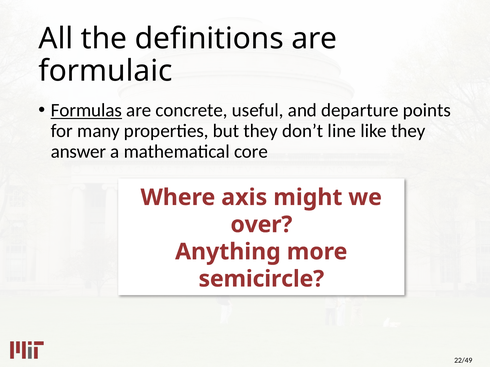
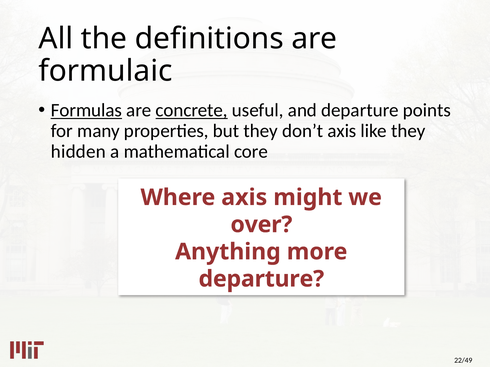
concrete underline: none -> present
don’t line: line -> axis
answer: answer -> hidden
semicircle at (261, 279): semicircle -> departure
